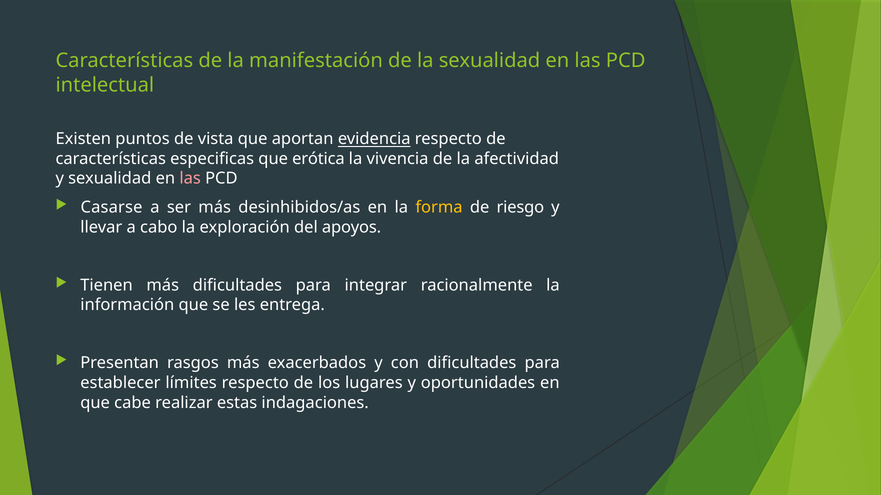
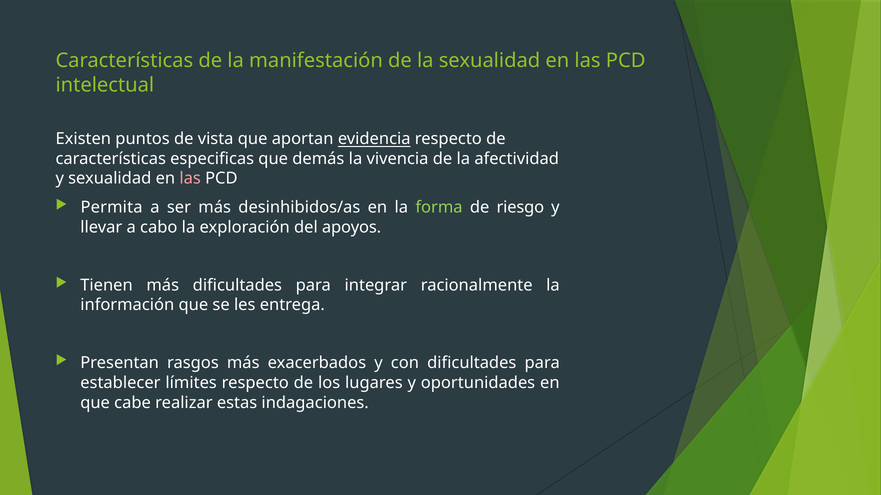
erótica: erótica -> demás
Casarse: Casarse -> Permita
forma colour: yellow -> light green
